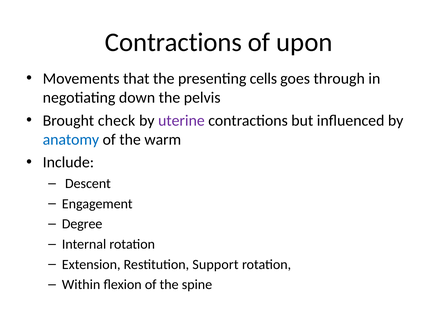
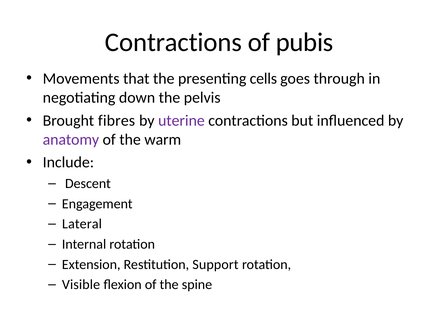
upon: upon -> pubis
check: check -> fibres
anatomy colour: blue -> purple
Degree: Degree -> Lateral
Within: Within -> Visible
